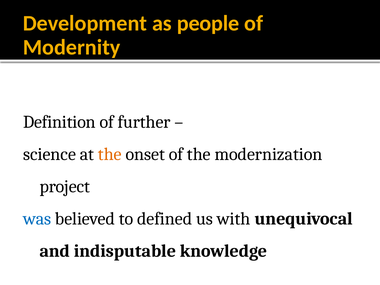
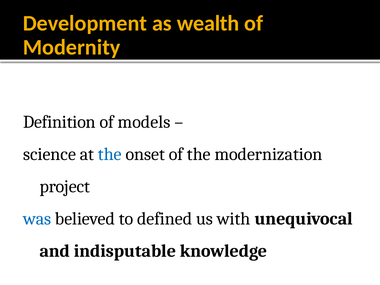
people: people -> wealth
further: further -> models
the at (110, 154) colour: orange -> blue
